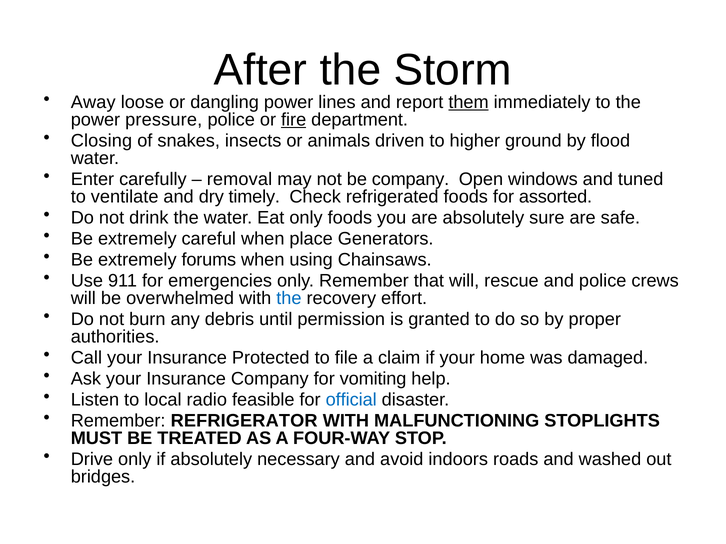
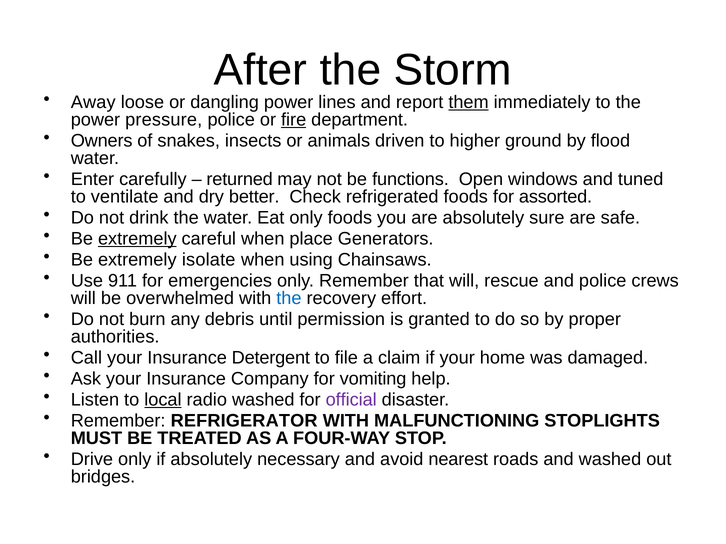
Closing: Closing -> Owners
removal: removal -> returned
be company: company -> functions
timely: timely -> better
extremely at (137, 239) underline: none -> present
forums: forums -> isolate
Protected: Protected -> Detergent
local underline: none -> present
radio feasible: feasible -> washed
official colour: blue -> purple
indoors: indoors -> nearest
